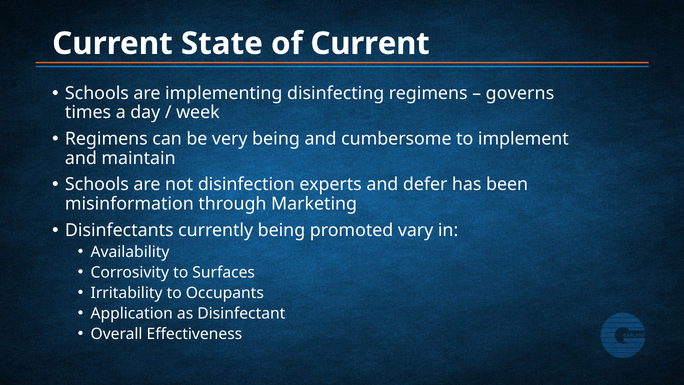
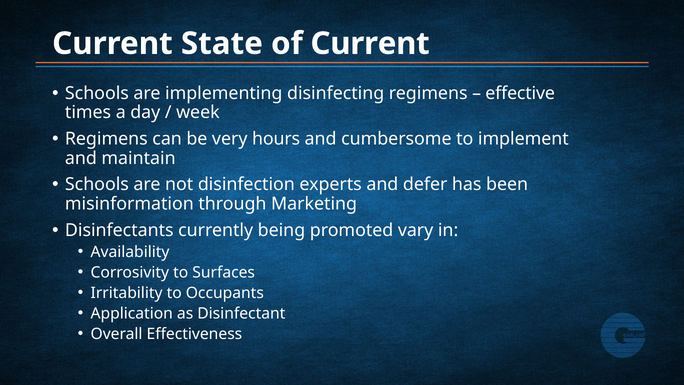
governs: governs -> effective
very being: being -> hours
